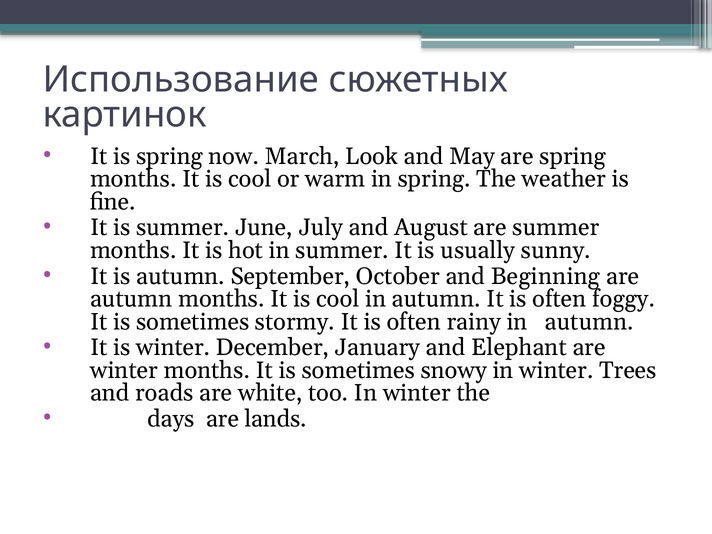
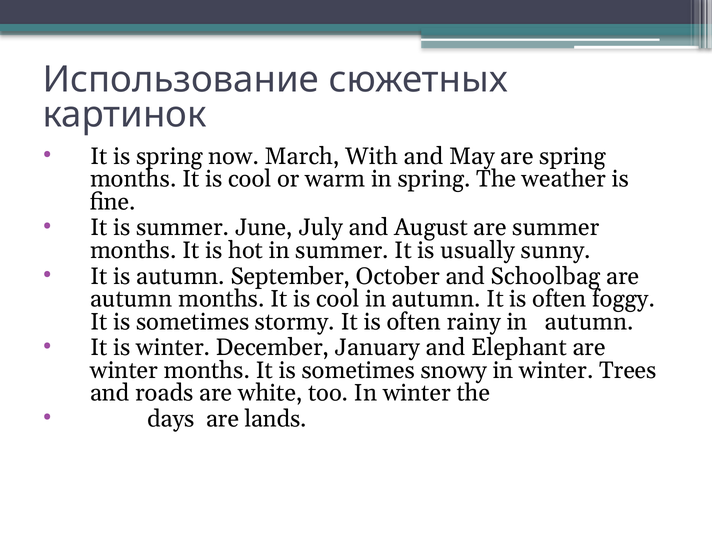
Look: Look -> With
Beginning: Beginning -> Schoolbag
